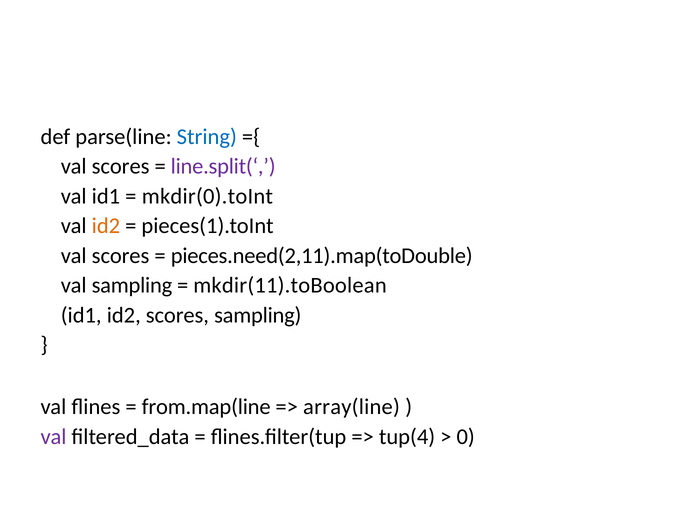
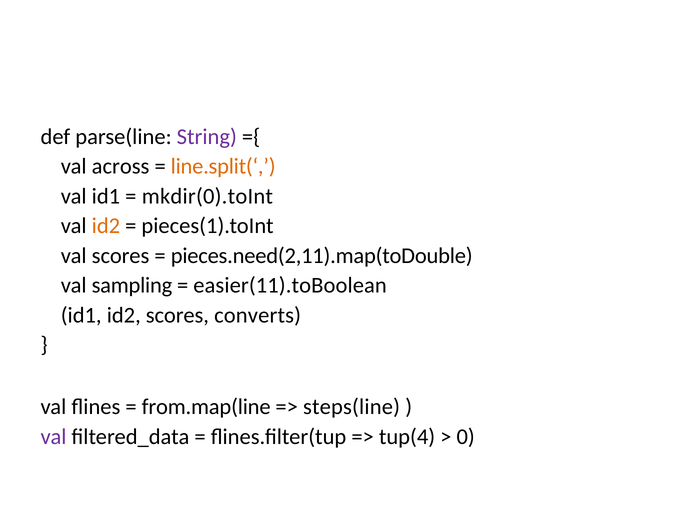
String colour: blue -> purple
scores at (121, 167): scores -> across
line.split(‘ colour: purple -> orange
mkdir(11).toBoolean: mkdir(11).toBoolean -> easier(11).toBoolean
scores sampling: sampling -> converts
array(line: array(line -> steps(line
